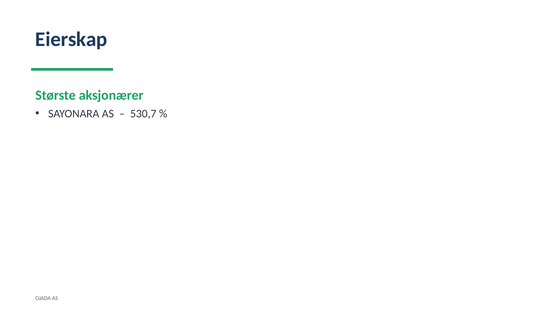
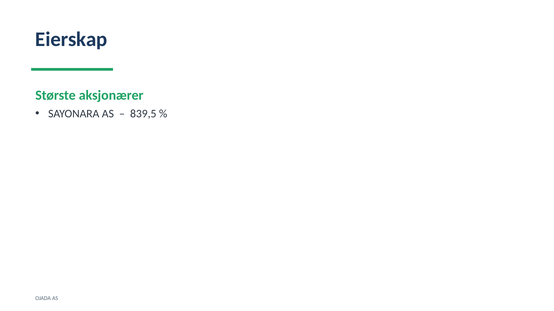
530,7: 530,7 -> 839,5
